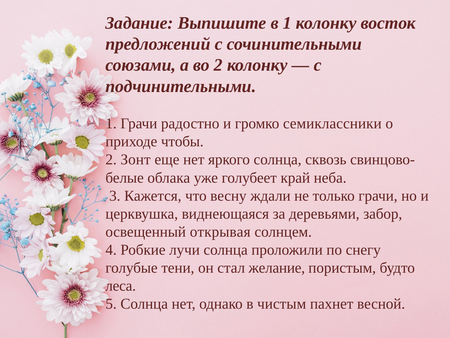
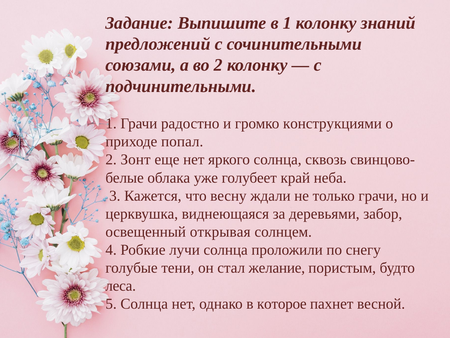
восток: восток -> знаний
семиклассники: семиклассники -> конструкциями
чтобы: чтобы -> попал
чистым: чистым -> которое
